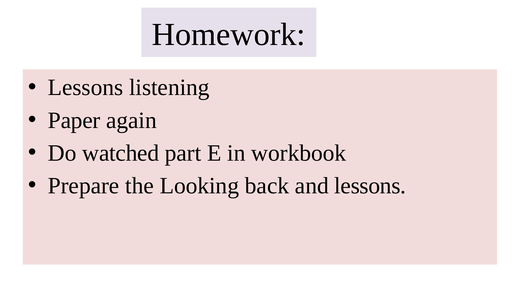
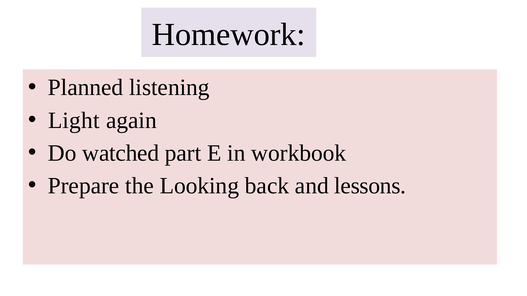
Lessons at (86, 88): Lessons -> Planned
Paper: Paper -> Light
